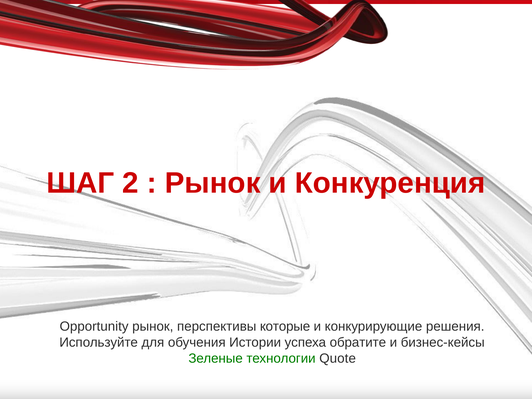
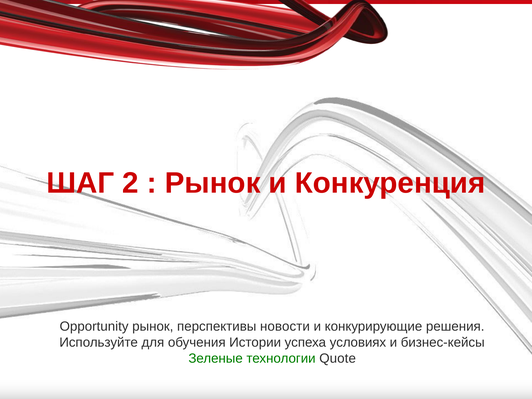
которые: которые -> новости
обратите: обратите -> условиях
